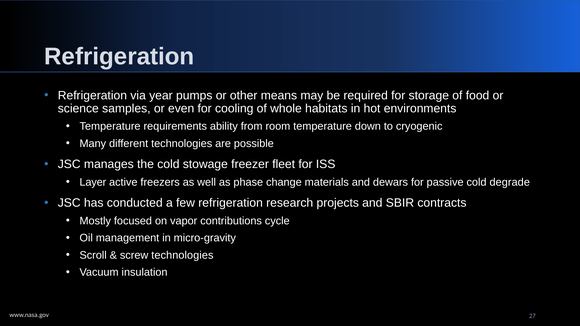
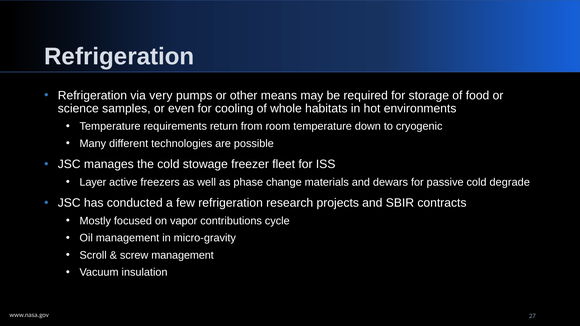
year: year -> very
ability: ability -> return
screw technologies: technologies -> management
